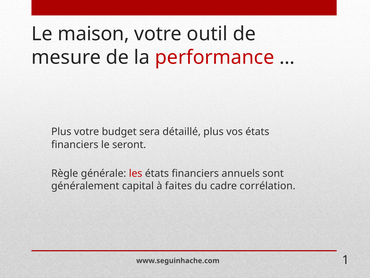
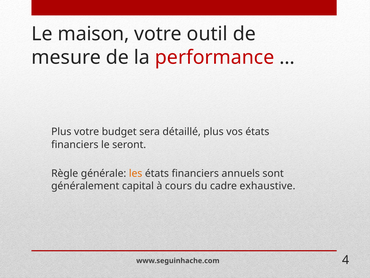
les colour: red -> orange
faites: faites -> cours
corrélation: corrélation -> exhaustive
1: 1 -> 4
